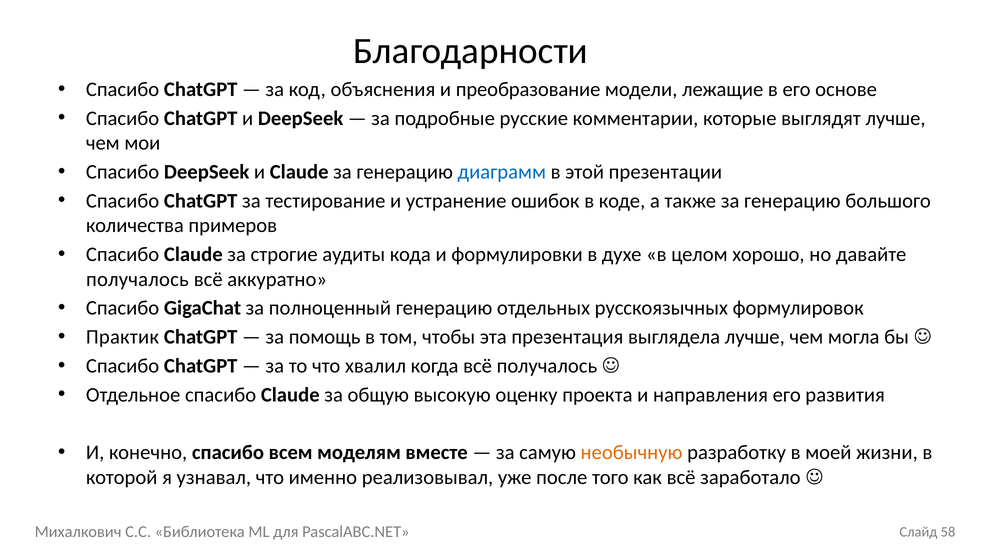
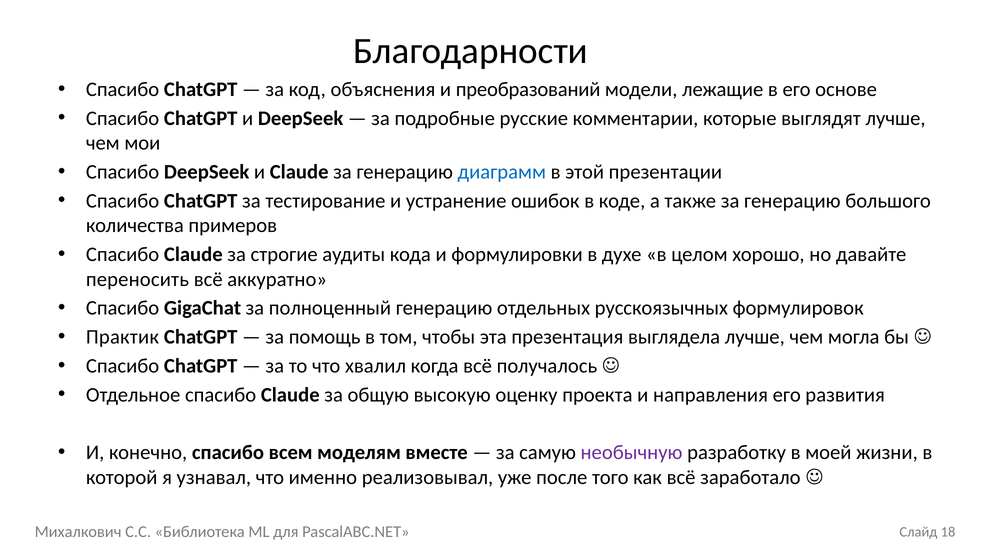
преобразование: преобразование -> преобразований
получалось at (137, 279): получалось -> переносить
необычную colour: orange -> purple
58: 58 -> 18
